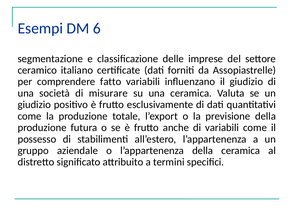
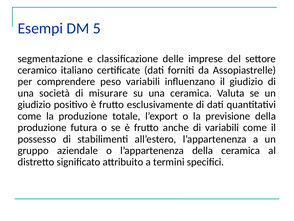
6: 6 -> 5
fatto: fatto -> peso
